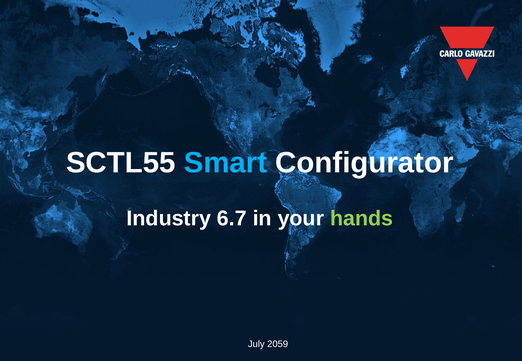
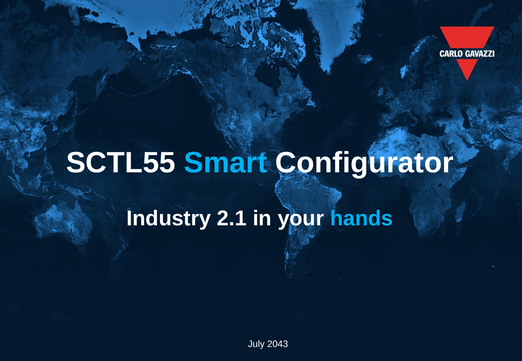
6.7: 6.7 -> 2.1
hands colour: light green -> light blue
2059: 2059 -> 2043
